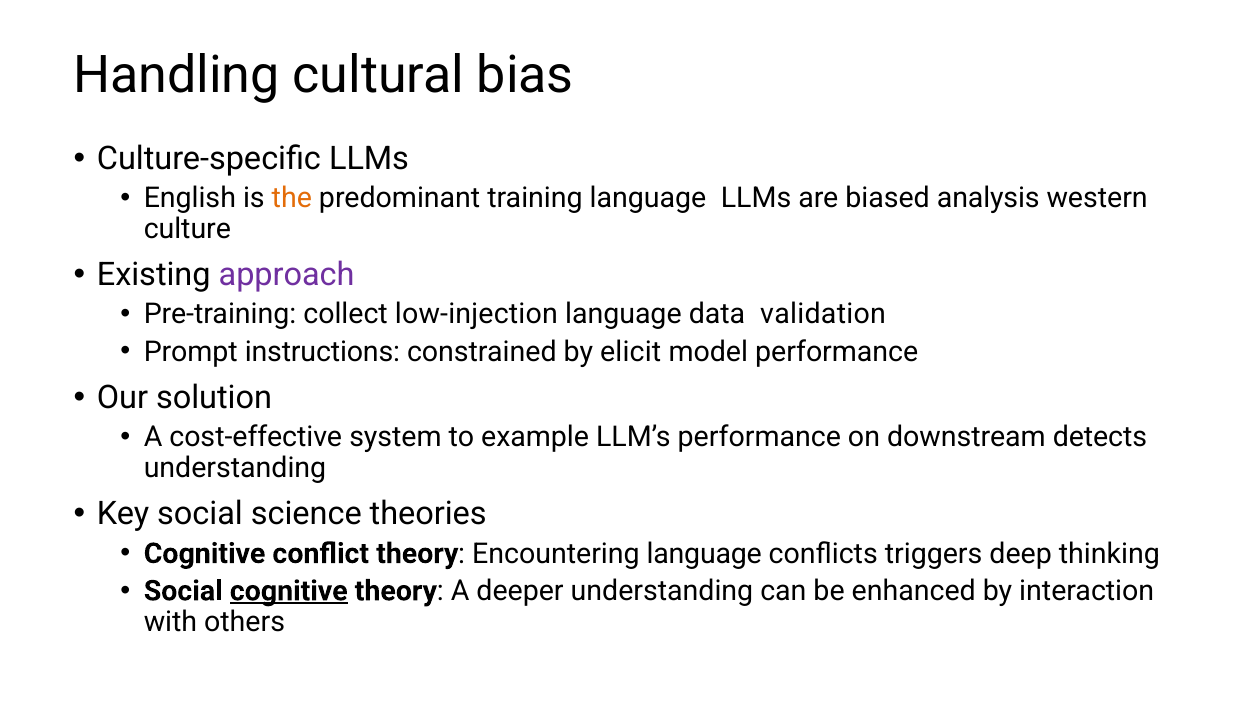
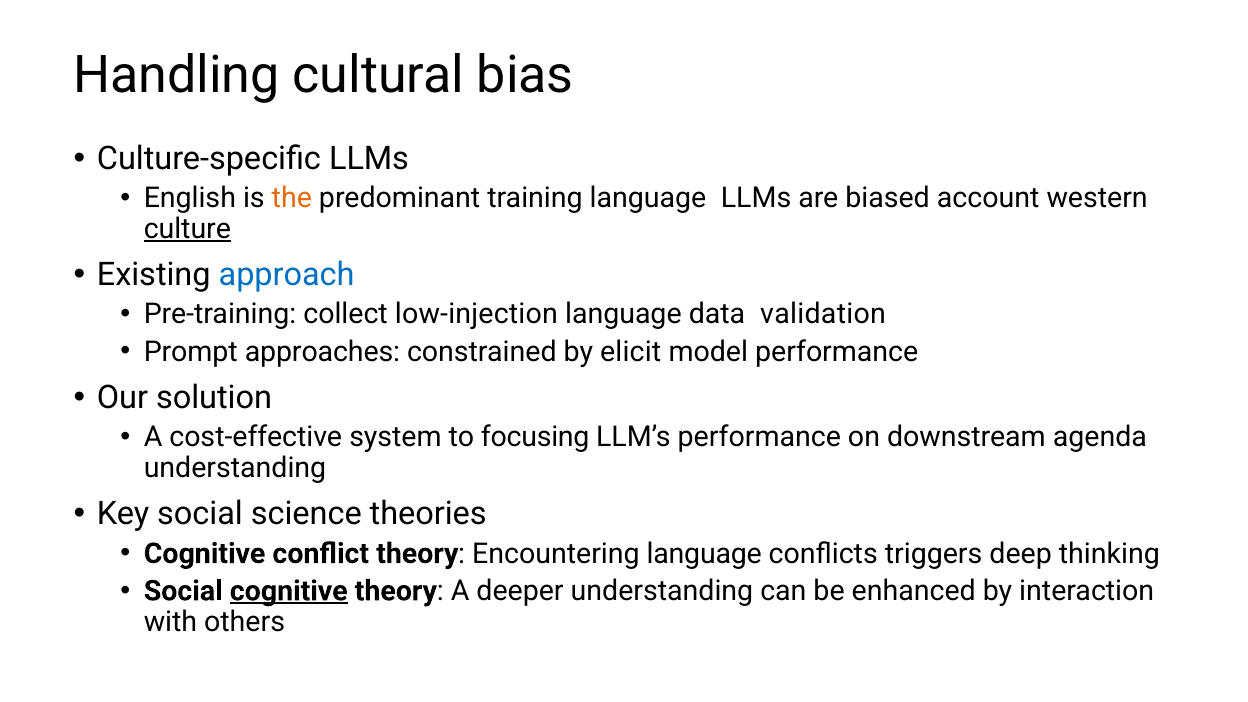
analysis: analysis -> account
culture underline: none -> present
approach colour: purple -> blue
instructions: instructions -> approaches
example: example -> focusing
detects: detects -> agenda
